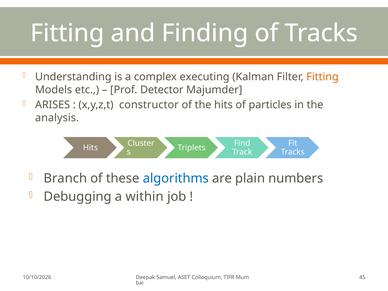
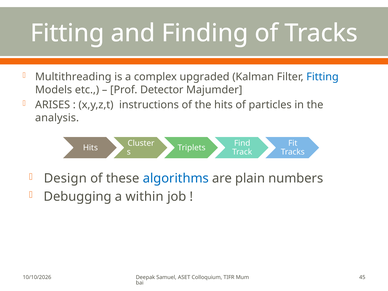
Understanding: Understanding -> Multithreading
executing: executing -> upgraded
Fitting at (322, 77) colour: orange -> blue
constructor: constructor -> instructions
Branch: Branch -> Design
